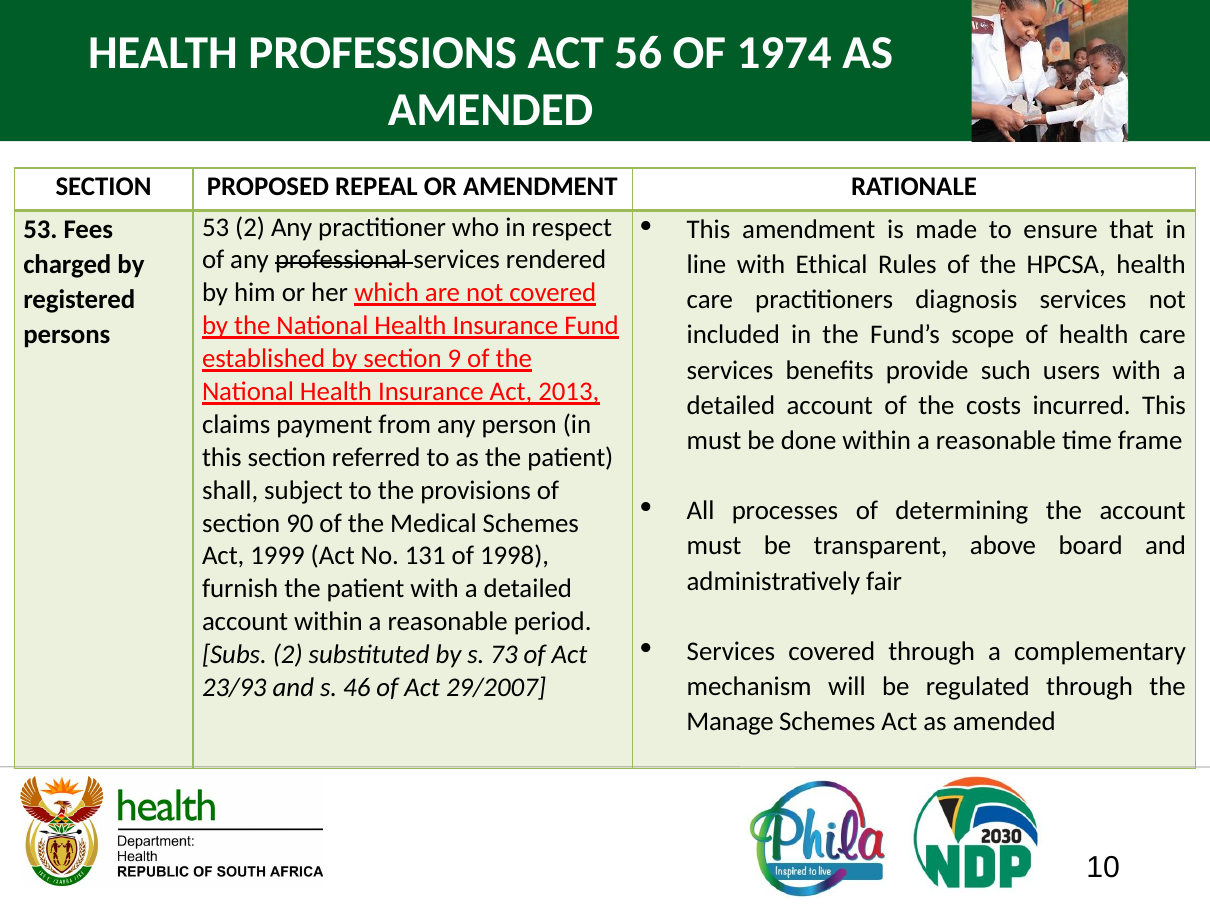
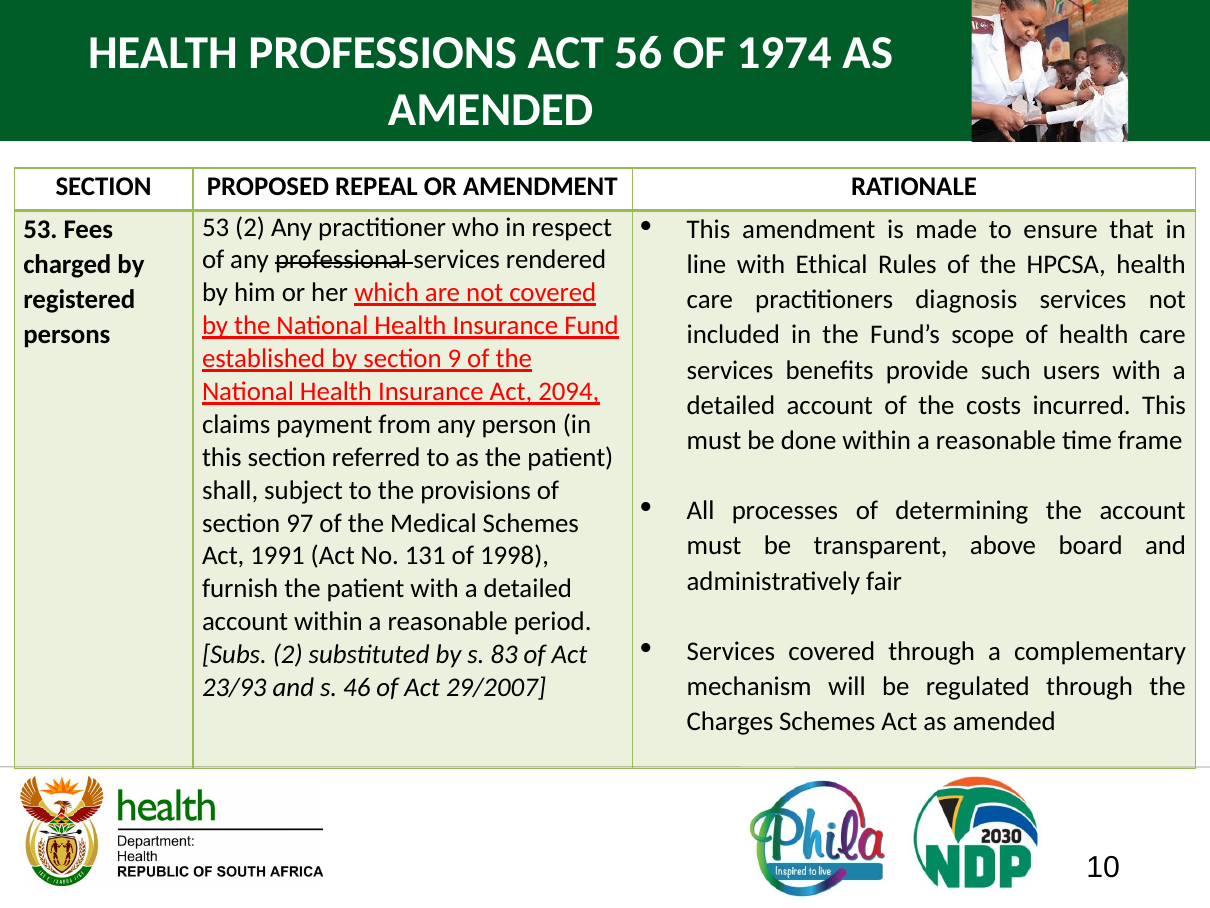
2013: 2013 -> 2094
90: 90 -> 97
1999: 1999 -> 1991
73: 73 -> 83
Manage: Manage -> Charges
